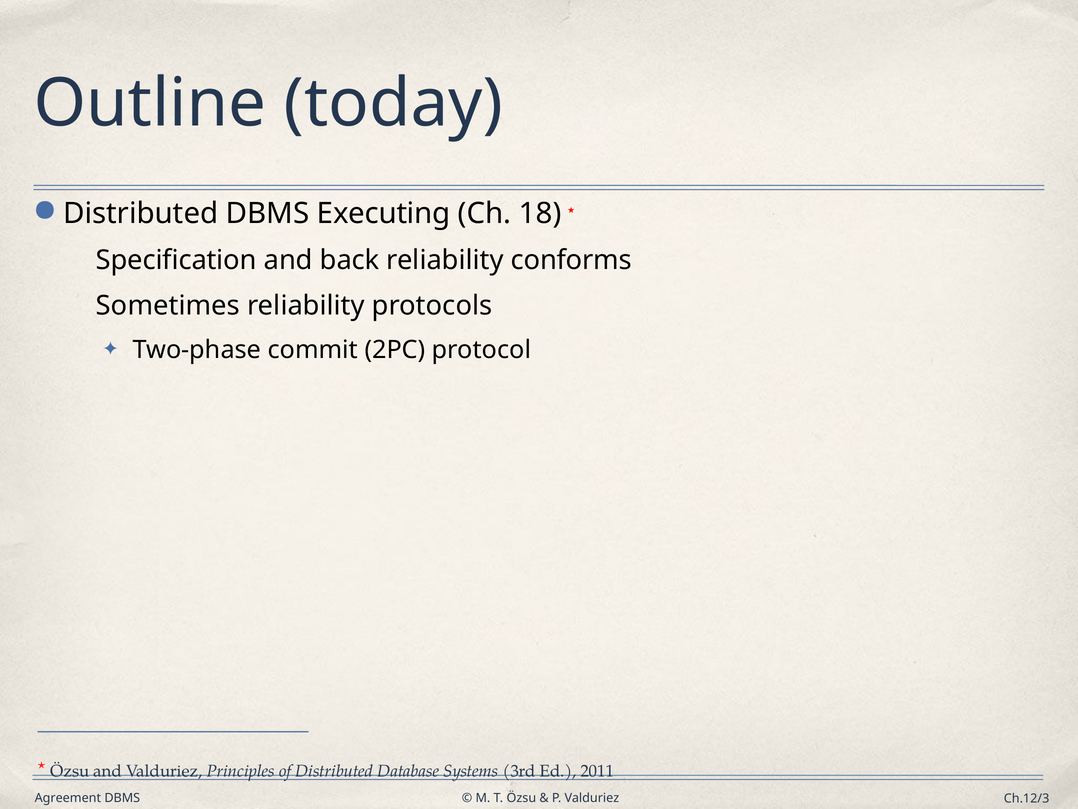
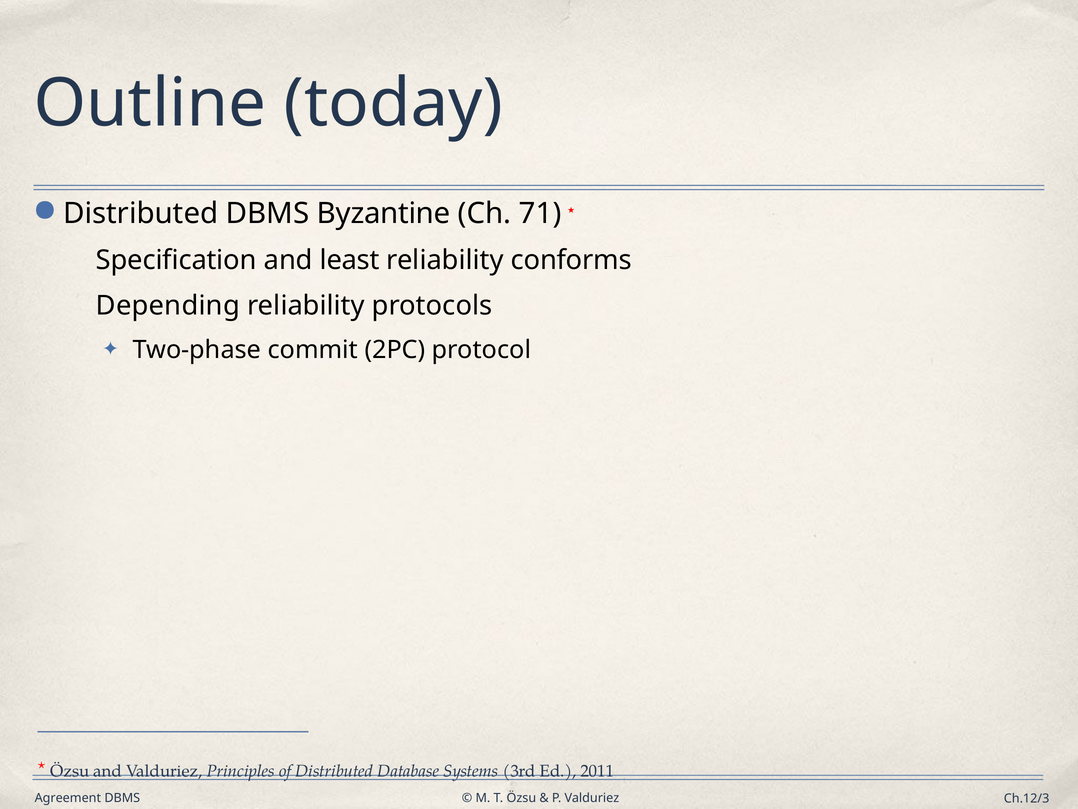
Executing: Executing -> Byzantine
18: 18 -> 71
back: back -> least
Sometimes: Sometimes -> Depending
